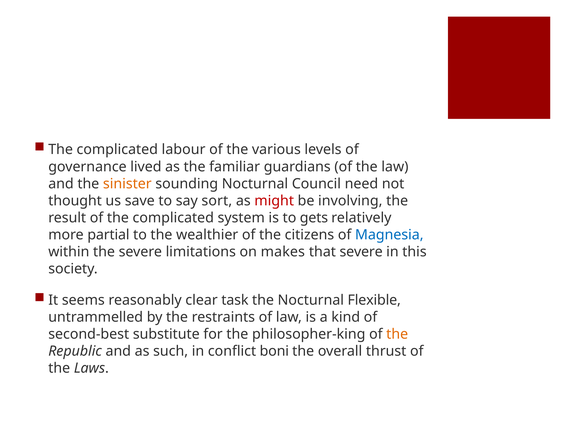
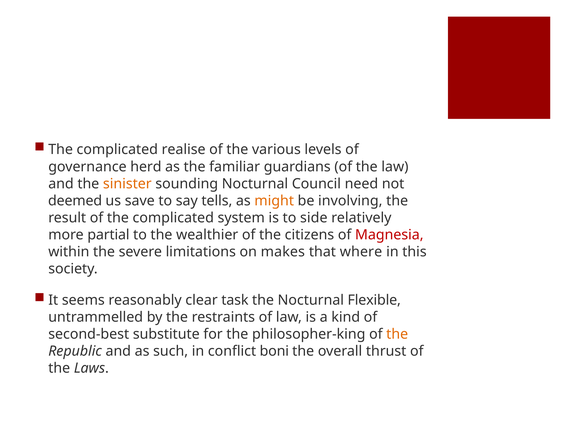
labour: labour -> realise
lived: lived -> herd
thought: thought -> deemed
sort: sort -> tells
might colour: red -> orange
gets: gets -> side
Magnesia colour: blue -> red
that severe: severe -> where
